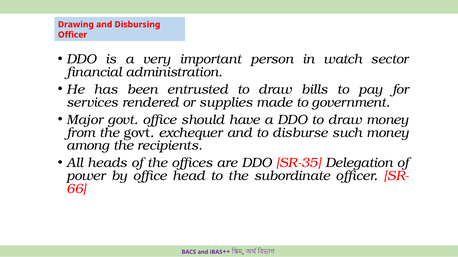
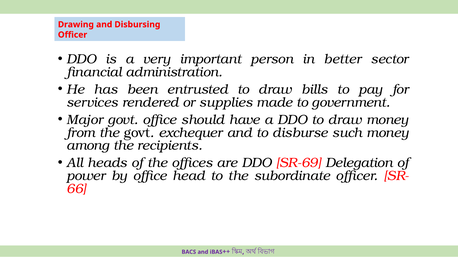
watch: watch -> better
SR-35: SR-35 -> SR-69
